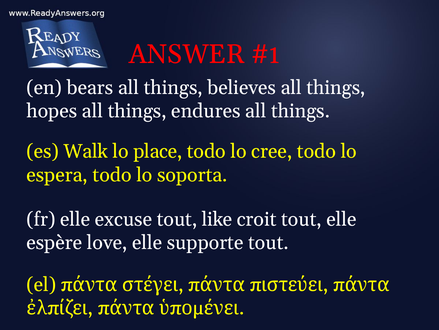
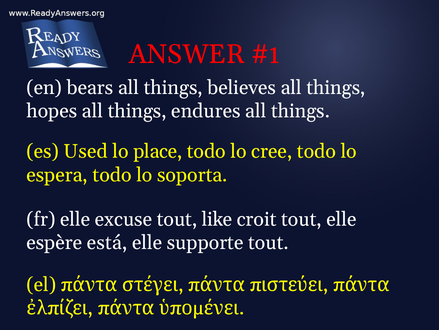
Walk: Walk -> Used
love: love -> está
